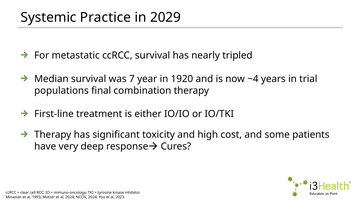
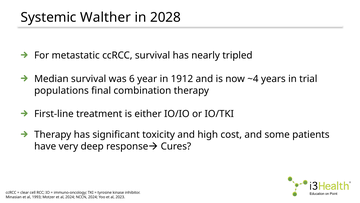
Practice: Practice -> Walther
2029: 2029 -> 2028
7: 7 -> 6
1920: 1920 -> 1912
